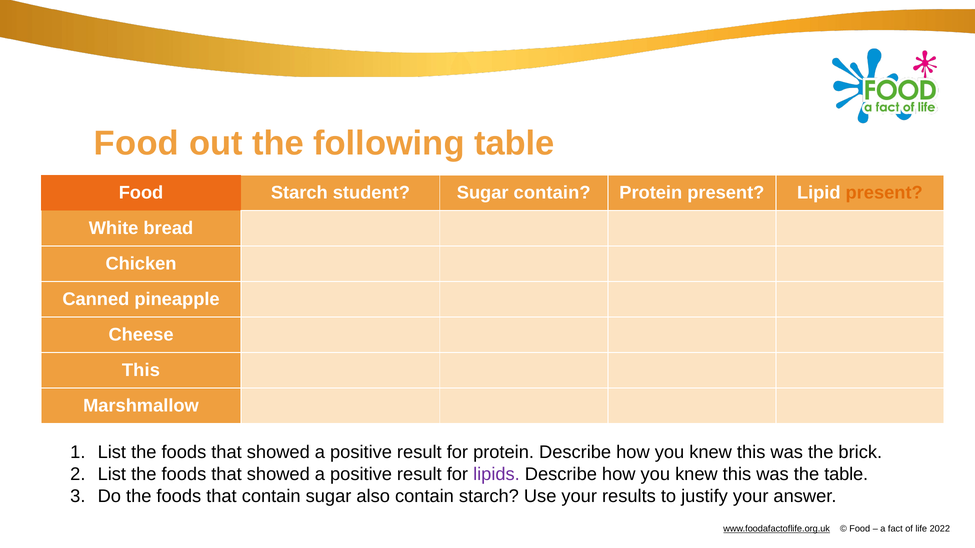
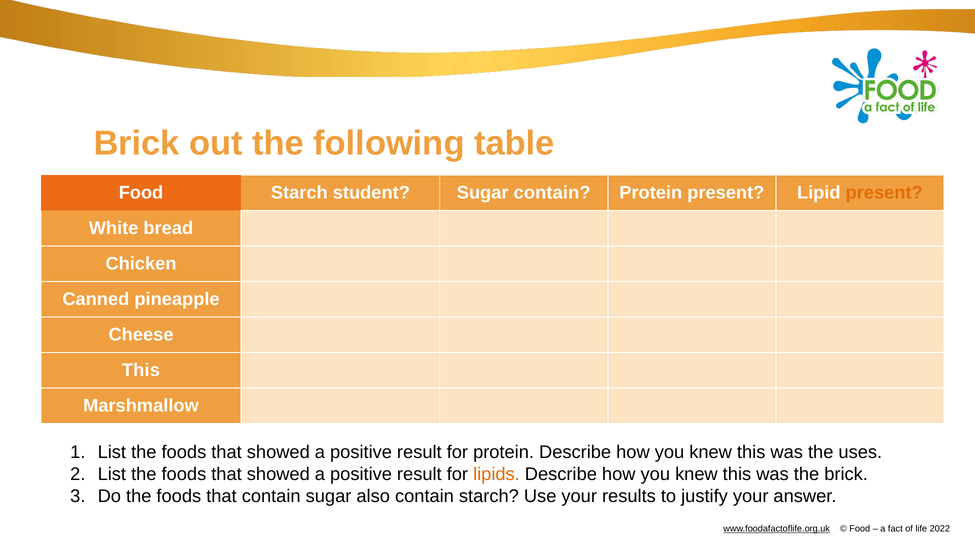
Food at (136, 143): Food -> Brick
brick: brick -> uses
lipids colour: purple -> orange
the table: table -> brick
